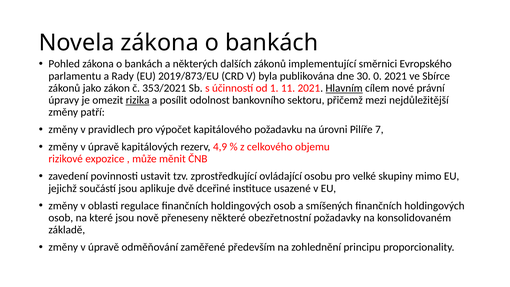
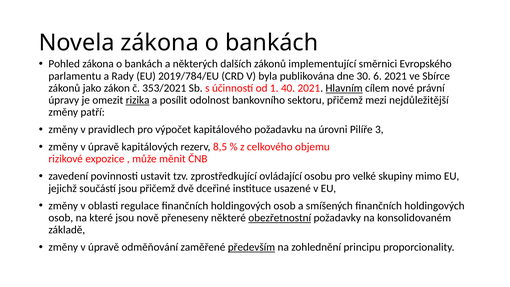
2019/873/EU: 2019/873/EU -> 2019/784/EU
0: 0 -> 6
11: 11 -> 40
7: 7 -> 3
4,9: 4,9 -> 8,5
jsou aplikuje: aplikuje -> přičemž
obezřetnostní underline: none -> present
především underline: none -> present
